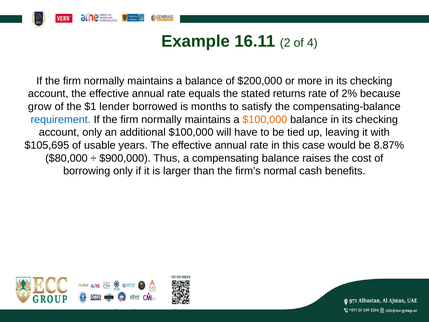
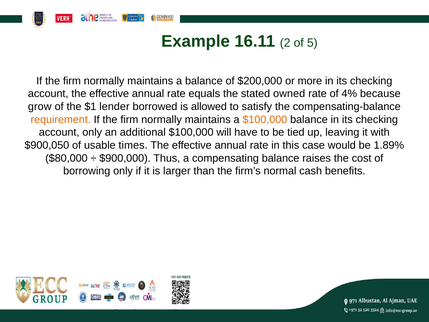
4: 4 -> 5
returns: returns -> owned
2%: 2% -> 4%
months: months -> allowed
requirement colour: blue -> orange
$105,695: $105,695 -> $900,050
years: years -> times
8.87%: 8.87% -> 1.89%
